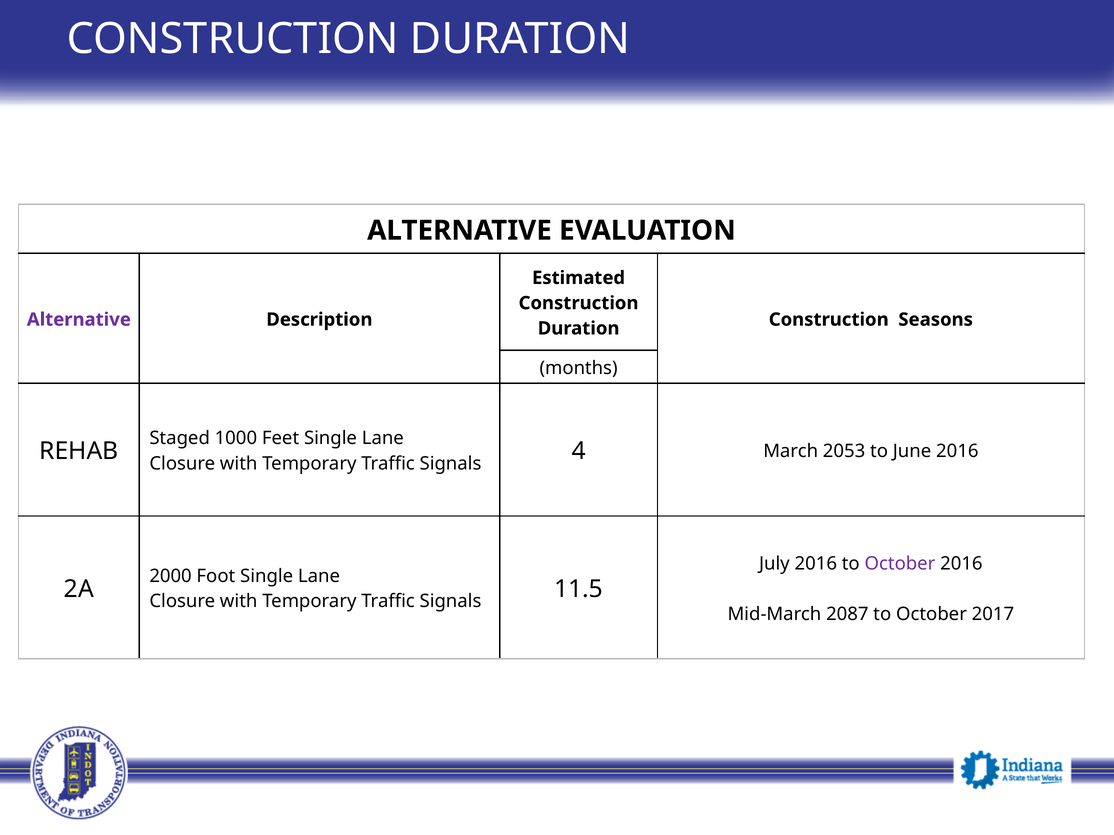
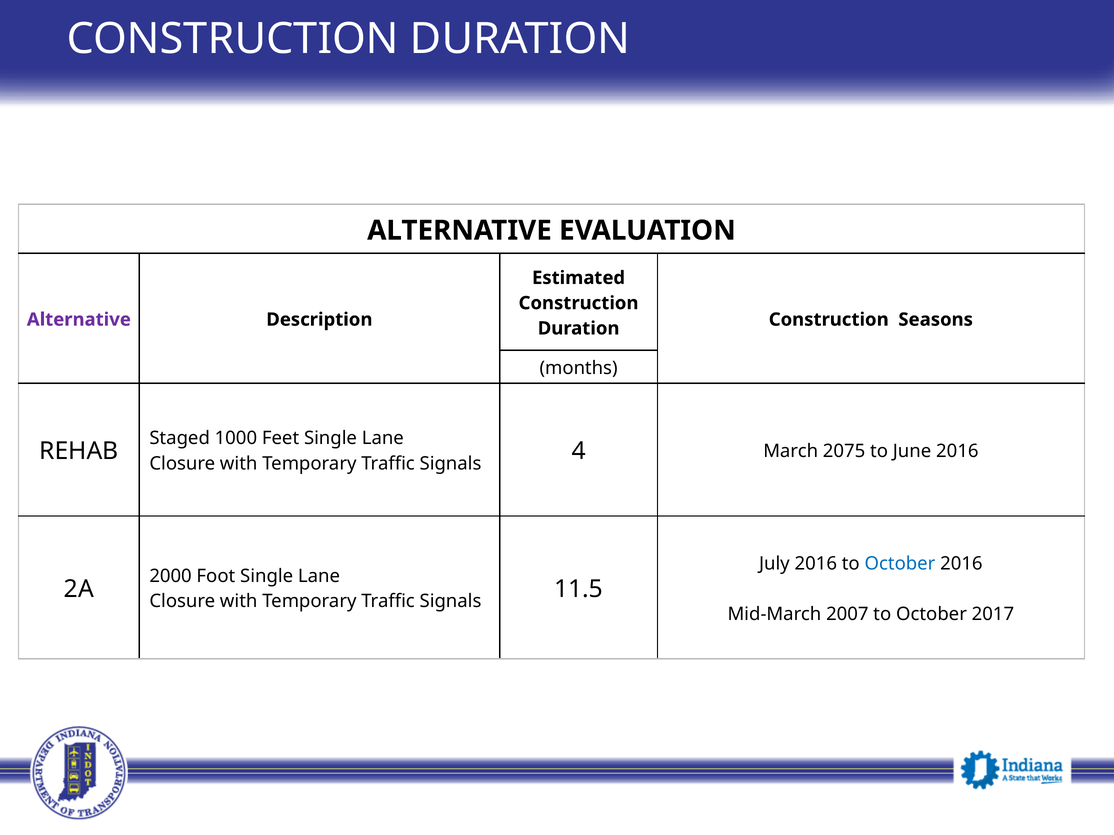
2053: 2053 -> 2075
October at (900, 564) colour: purple -> blue
2087: 2087 -> 2007
